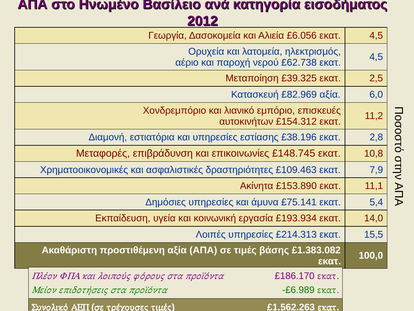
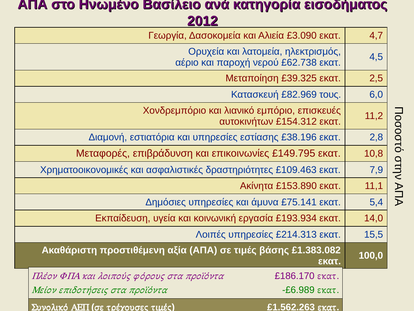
£6.056: £6.056 -> £3.090
4,5 at (376, 36): 4,5 -> 4,7
£82.969 αξία: αξία -> τους
£148.745: £148.745 -> £149.795
